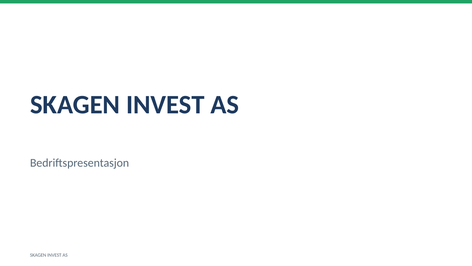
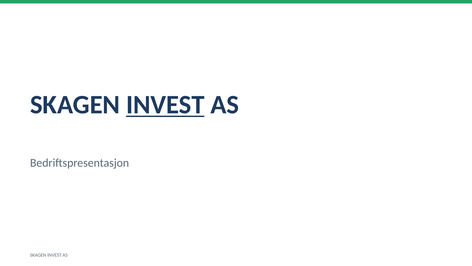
INVEST at (165, 105) underline: none -> present
